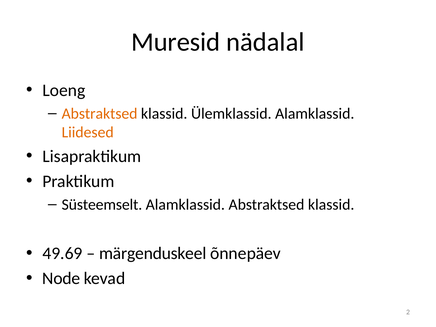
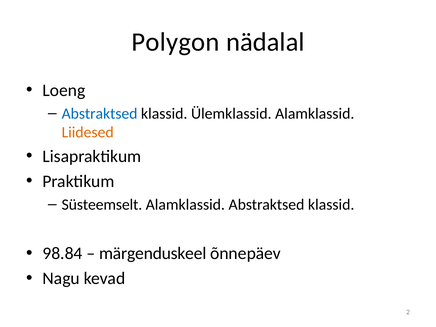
Muresid: Muresid -> Polygon
Abstraktsed at (100, 114) colour: orange -> blue
49.69: 49.69 -> 98.84
Node: Node -> Nagu
